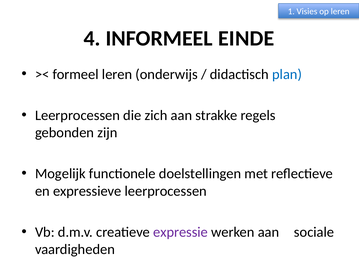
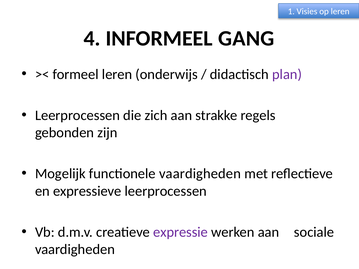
EINDE: EINDE -> GANG
plan colour: blue -> purple
functionele doelstellingen: doelstellingen -> vaardigheden
